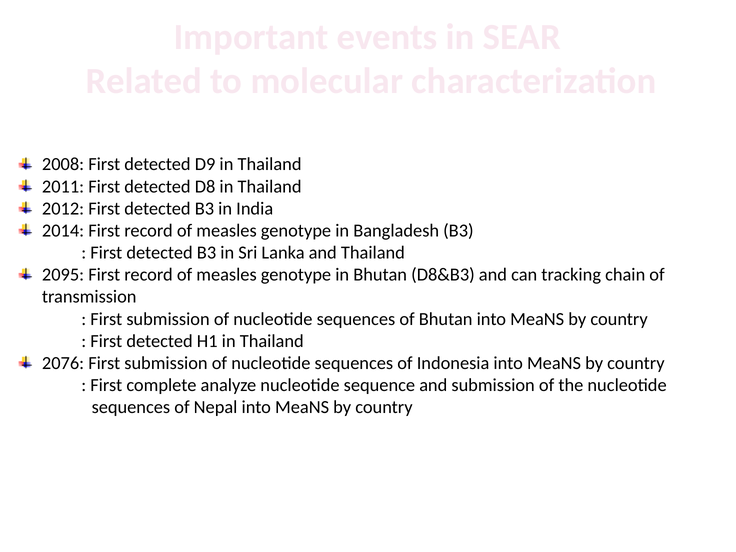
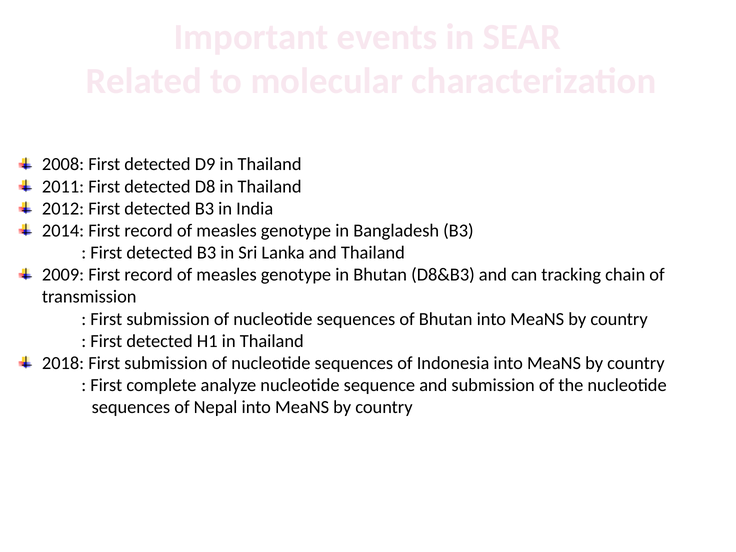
2095: 2095 -> 2009
2076: 2076 -> 2018
